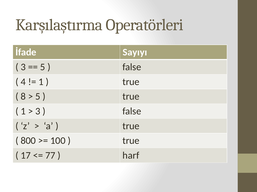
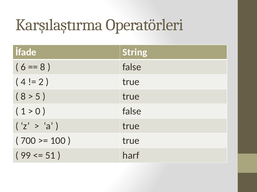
Sayıyı: Sayıyı -> String
3 at (23, 67): 3 -> 6
5 at (43, 67): 5 -> 8
1 at (41, 82): 1 -> 2
3 at (38, 112): 3 -> 0
800: 800 -> 700
17: 17 -> 99
77: 77 -> 51
